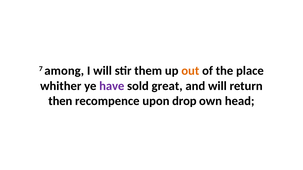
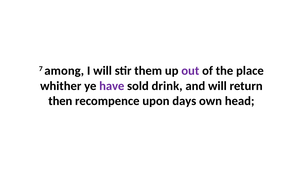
out colour: orange -> purple
great: great -> drink
drop: drop -> days
